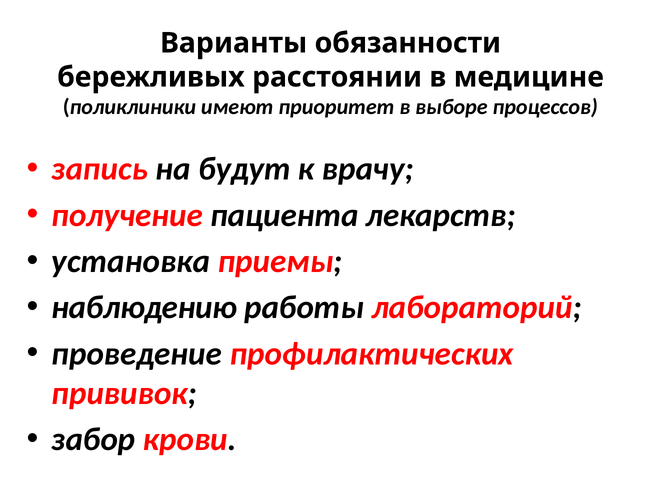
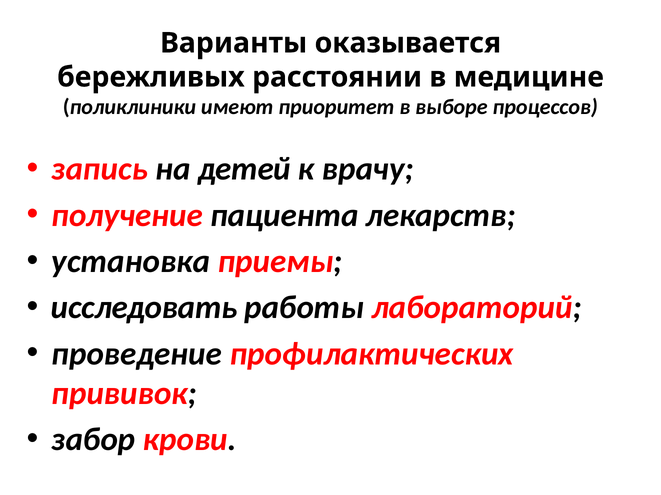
обязанности: обязанности -> оказывается
будут: будут -> детей
наблюдению: наблюдению -> исследовать
